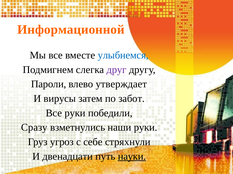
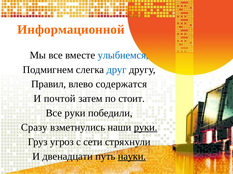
друг colour: purple -> blue
Пароли: Пароли -> Правил
утверждает: утверждает -> содержатся
вирусы: вирусы -> почтой
забот: забот -> стоит
руки at (146, 128) underline: none -> present
себе: себе -> сети
